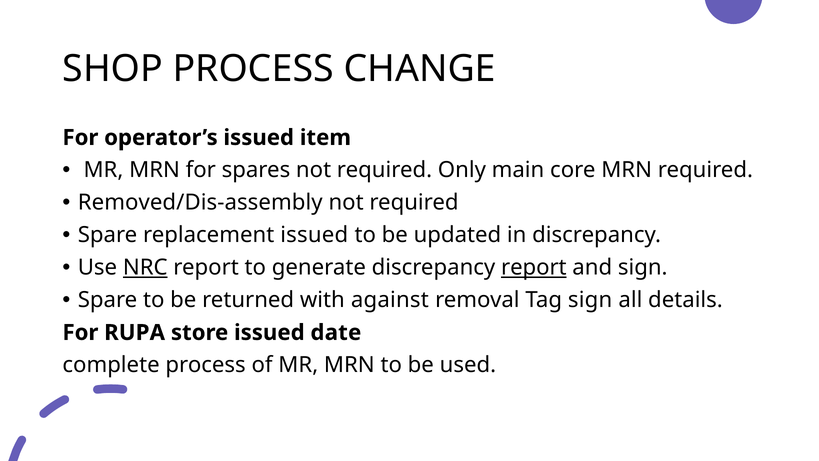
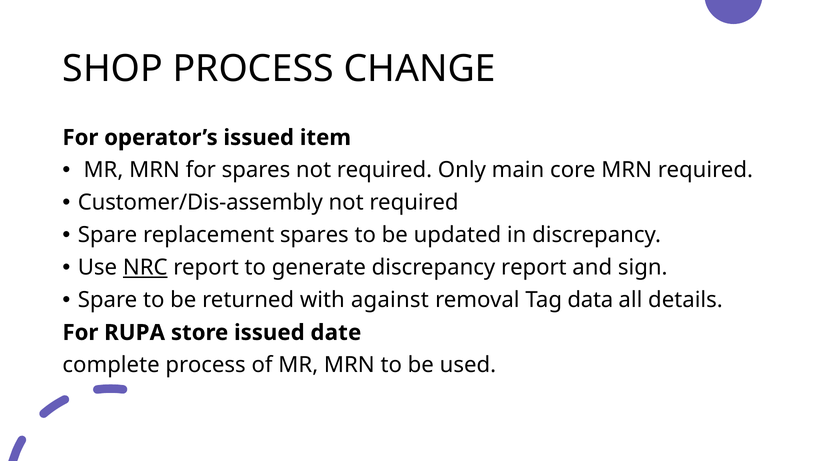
Removed/Dis-assembly: Removed/Dis-assembly -> Customer/Dis-assembly
replacement issued: issued -> spares
report at (534, 267) underline: present -> none
Tag sign: sign -> data
